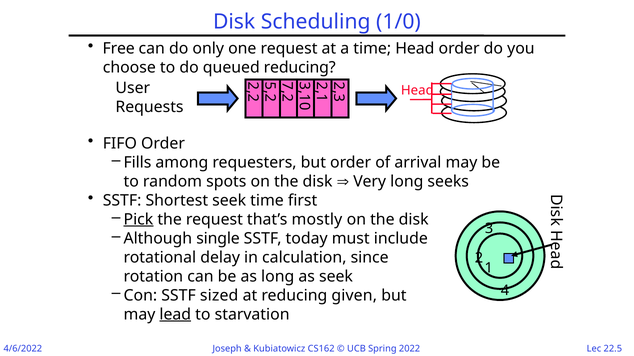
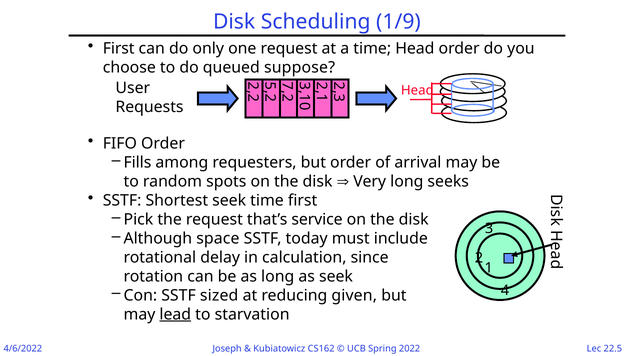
1/0: 1/0 -> 1/9
Free at (119, 49): Free -> First
queued reducing: reducing -> suppose
Pick underline: present -> none
mostly: mostly -> service
single: single -> space
